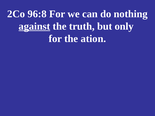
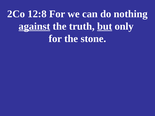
96:8: 96:8 -> 12:8
but underline: none -> present
ation: ation -> stone
